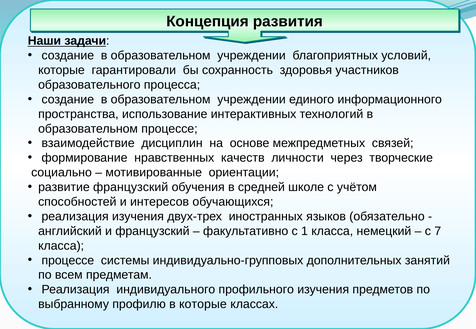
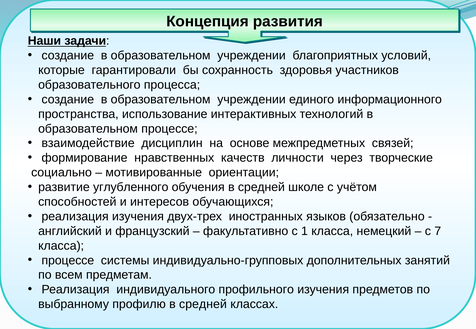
развитие французский: французский -> углубленного
профилю в которые: которые -> средней
